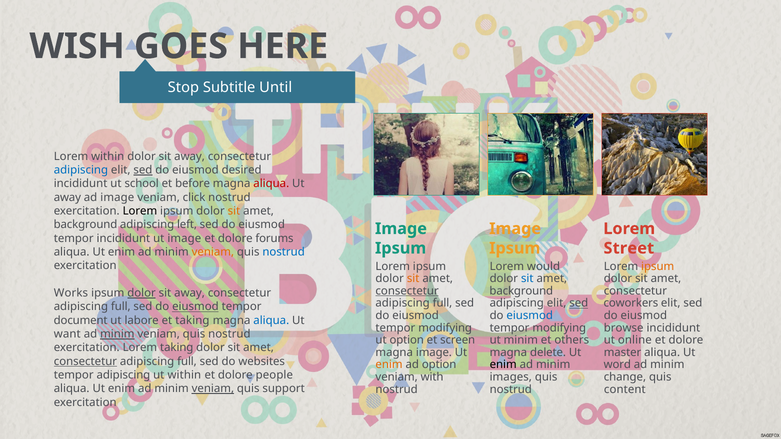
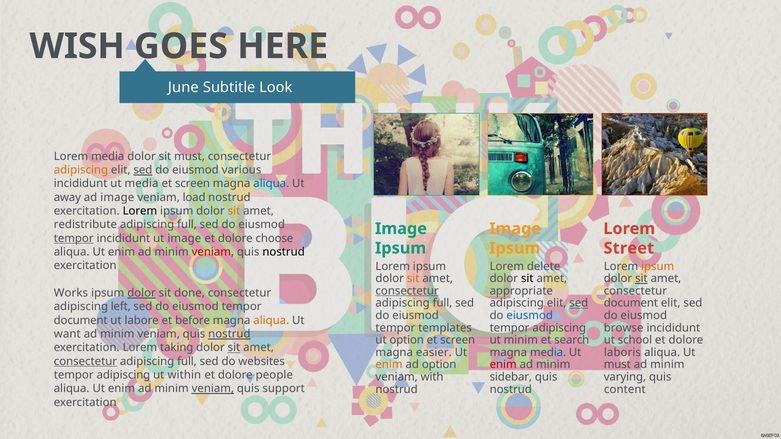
Stop: Stop -> June
Until: Until -> Look
Lorem within: within -> media
away at (190, 156): away -> must
adipiscing at (81, 170) colour: blue -> orange
desired: desired -> various
ut school: school -> media
before at (193, 184): before -> screen
aliqua at (271, 184) colour: red -> blue
click: click -> load
background at (85, 225): background -> redistribute
left at (187, 225): left -> full
tempor at (74, 239) underline: none -> present
forums: forums -> choose
veniam at (213, 252) colour: orange -> red
nostrud at (284, 252) colour: blue -> black
would: would -> delete
sit at (527, 279) colour: blue -> black
sit at (641, 279) underline: none -> present
background at (521, 291): background -> appropriate
away at (190, 293): away -> done
coworkers at (631, 303): coworkers -> document
full at (121, 307): full -> left
eiusmod at (195, 307) underline: present -> none
et taking: taking -> before
aliqua at (271, 321) colour: blue -> orange
modifying at (445, 328): modifying -> templates
modifying at (559, 328): modifying -> adipiscing
minim at (117, 334) underline: present -> none
nostrud at (229, 334) underline: none -> present
others: others -> search
online: online -> school
sit at (234, 348) underline: none -> present
magna image: image -> easier
magna delete: delete -> media
master: master -> laboris
enim at (503, 365) colour: black -> red
word at (617, 365): word -> must
images: images -> sidebar
change: change -> varying
